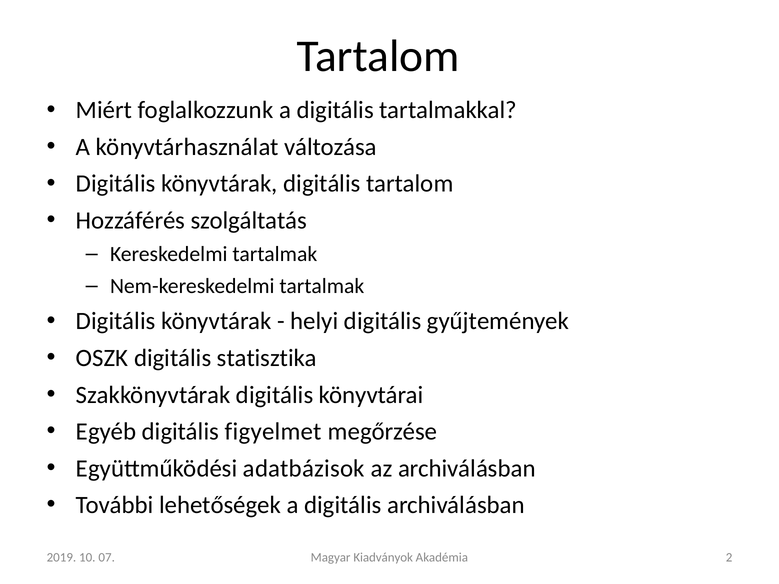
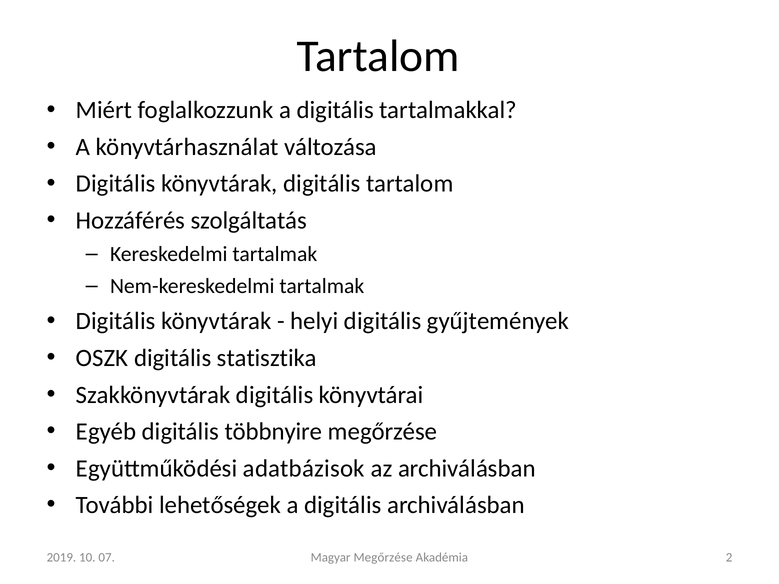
figyelmet: figyelmet -> többnyire
Magyar Kiadványok: Kiadványok -> Megőrzése
